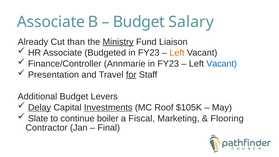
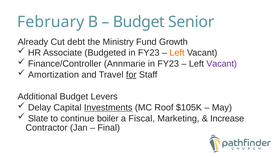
Associate at (51, 22): Associate -> February
Salary: Salary -> Senior
than: than -> debt
Ministry underline: present -> none
Liaison: Liaison -> Growth
Vacant at (222, 64) colour: blue -> purple
Presentation: Presentation -> Amortization
Delay underline: present -> none
Flooring: Flooring -> Increase
